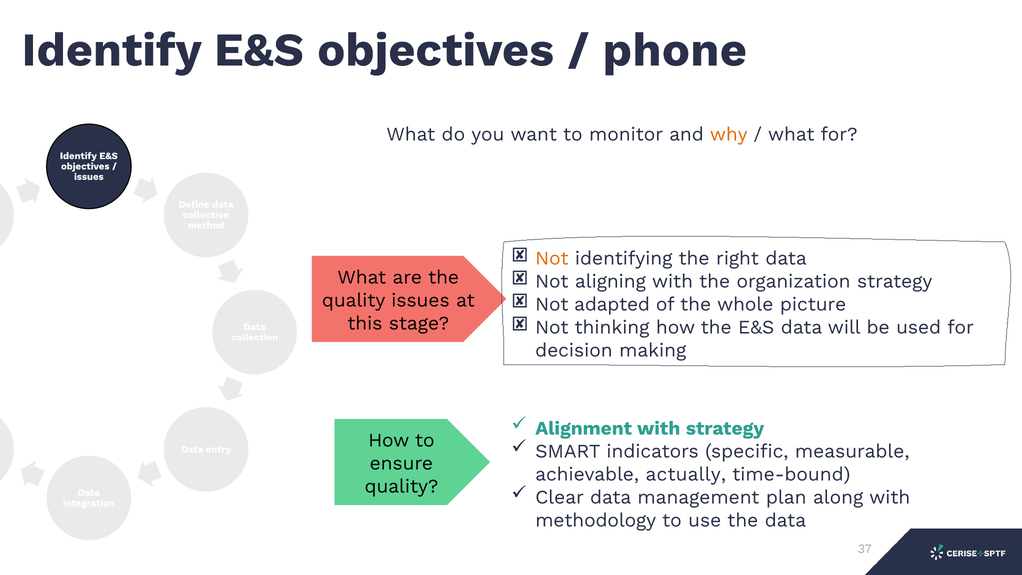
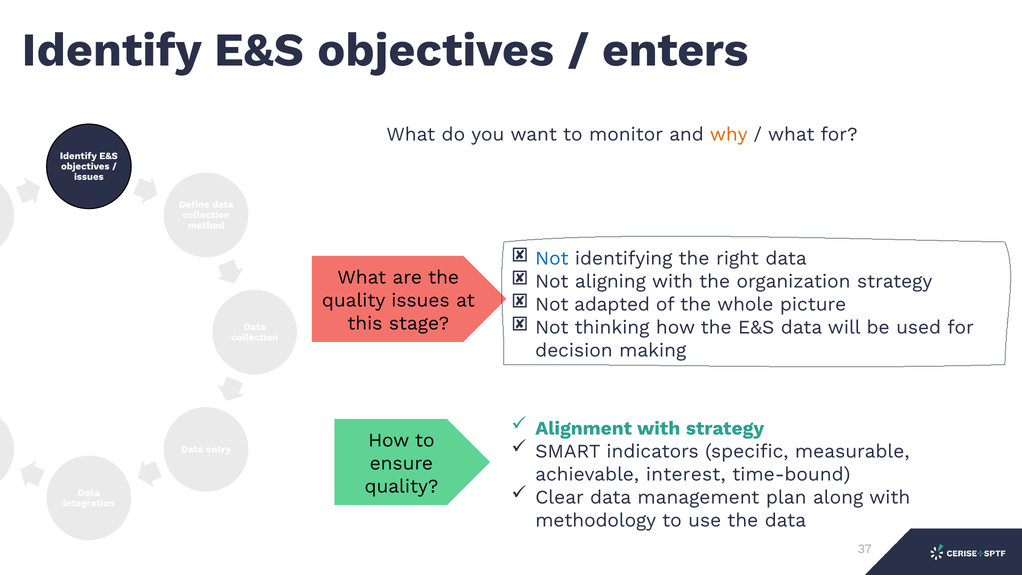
phone: phone -> enters
Not at (552, 259) colour: orange -> blue
actually: actually -> interest
